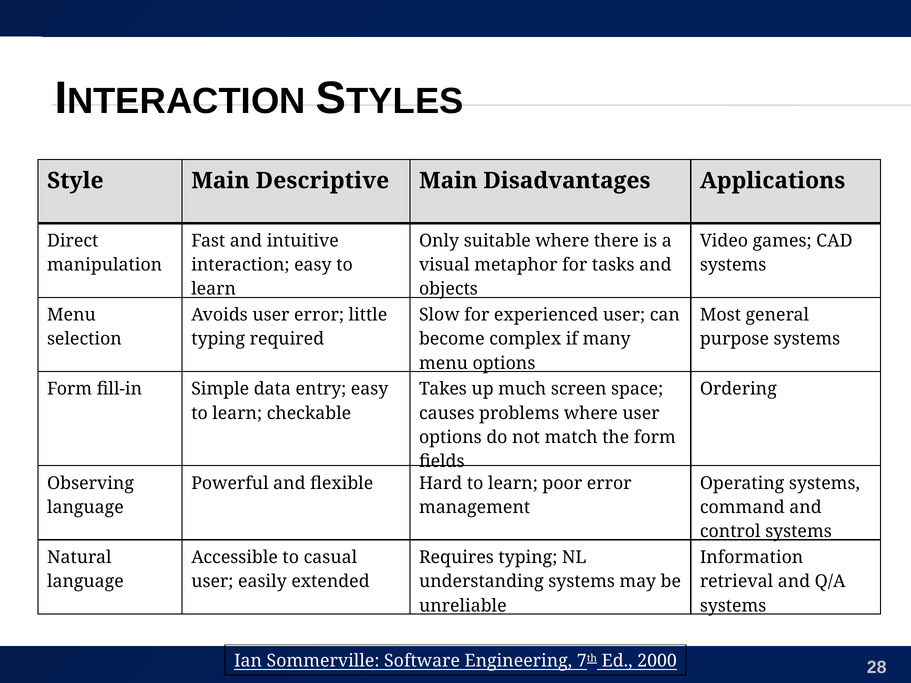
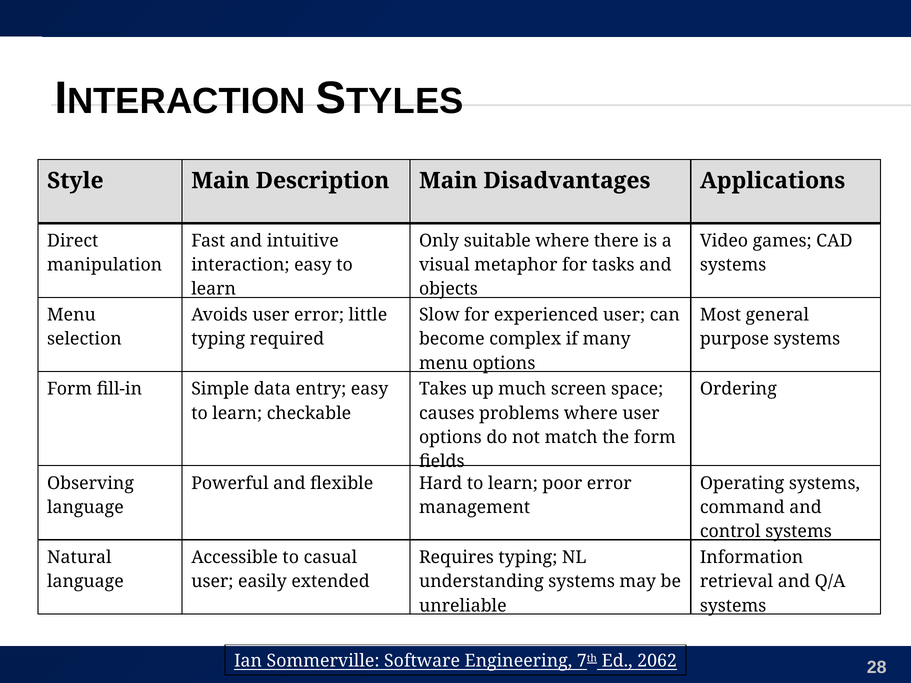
Descriptive: Descriptive -> Description
2000: 2000 -> 2062
